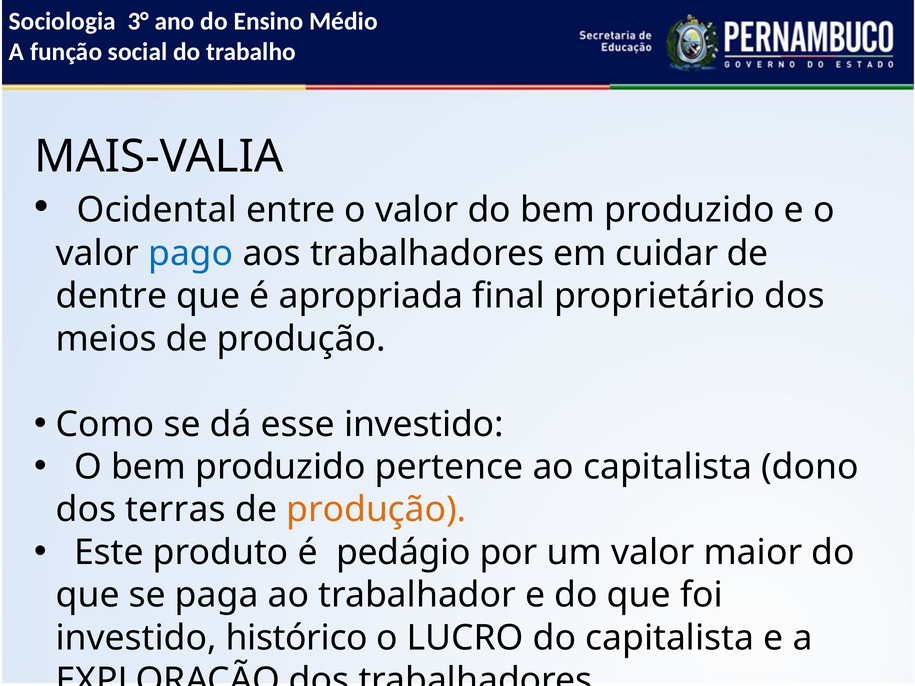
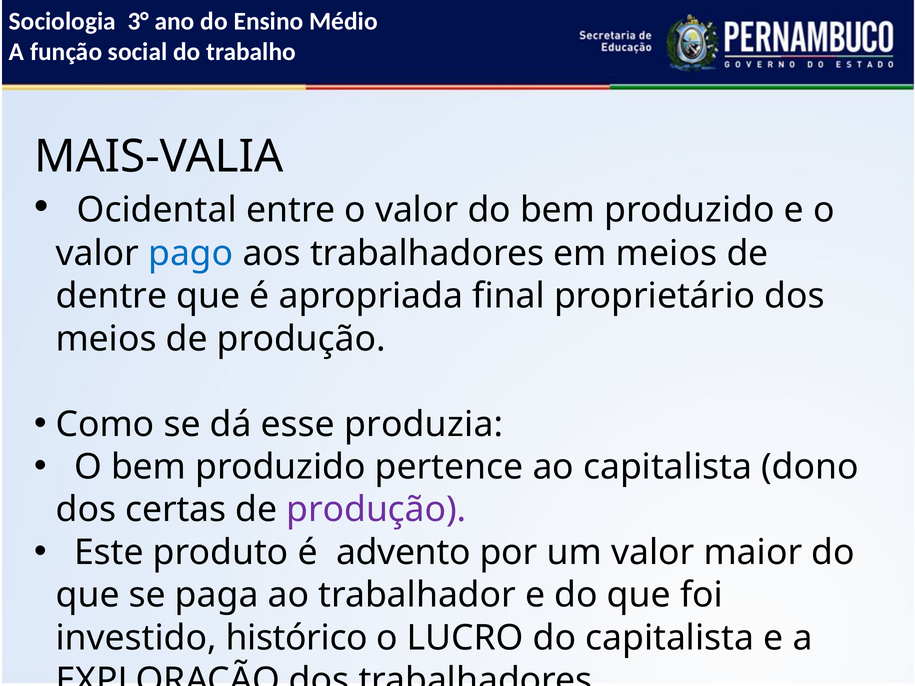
em cuidar: cuidar -> meios
esse investido: investido -> produzia
terras: terras -> certas
produção at (376, 510) colour: orange -> purple
pedágio: pedágio -> advento
